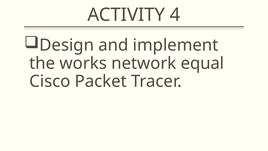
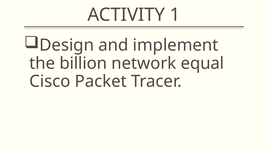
4: 4 -> 1
works: works -> billion
